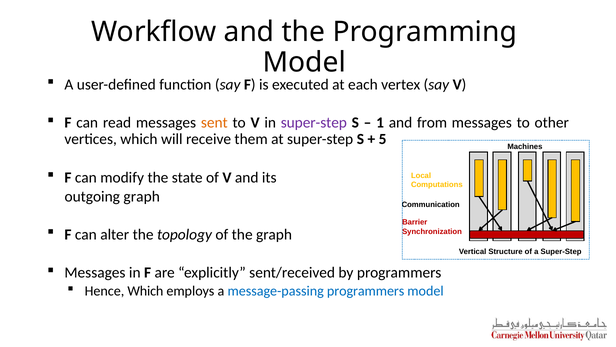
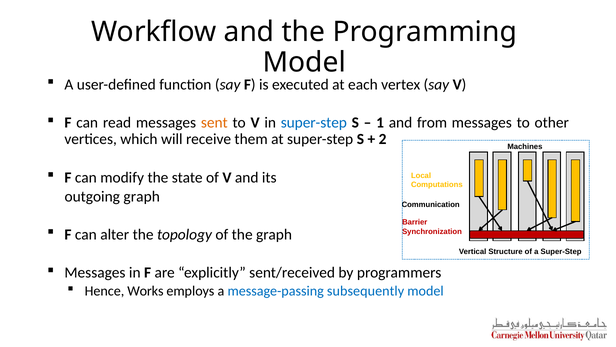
super-step at (314, 123) colour: purple -> blue
5: 5 -> 2
Hence Which: Which -> Works
message-passing programmers: programmers -> subsequently
